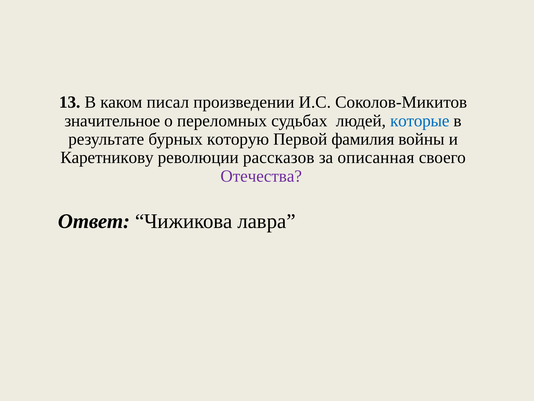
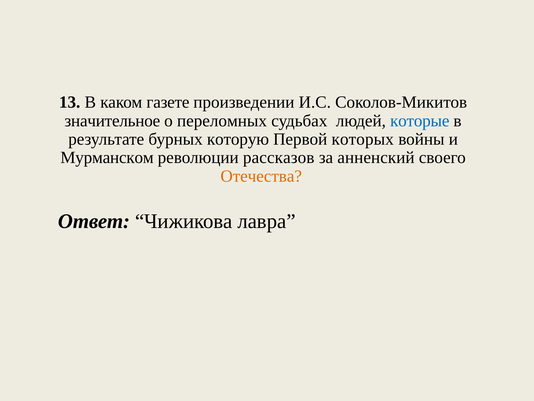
писал: писал -> газете
фамилия: фамилия -> которых
Каретникову: Каретникову -> Мурманском
описанная: описанная -> анненский
Отечества colour: purple -> orange
